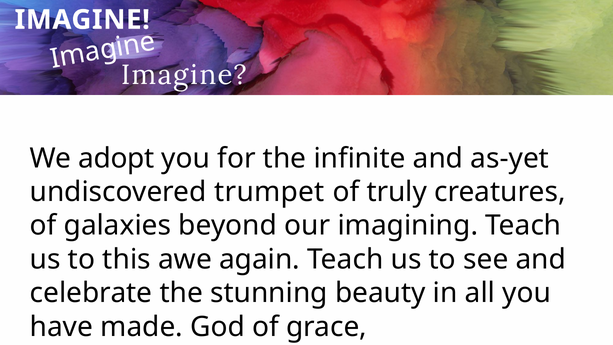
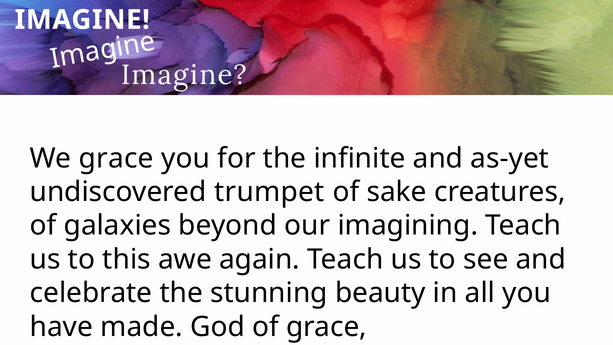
We adopt: adopt -> grace
truly: truly -> sake
